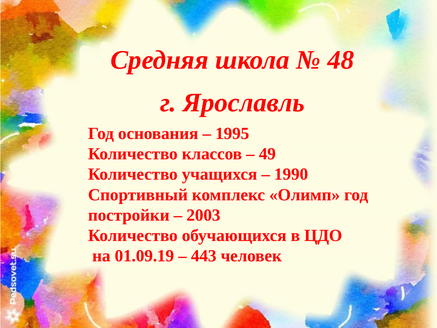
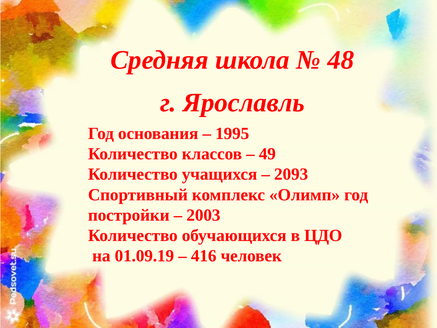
1990: 1990 -> 2093
443: 443 -> 416
